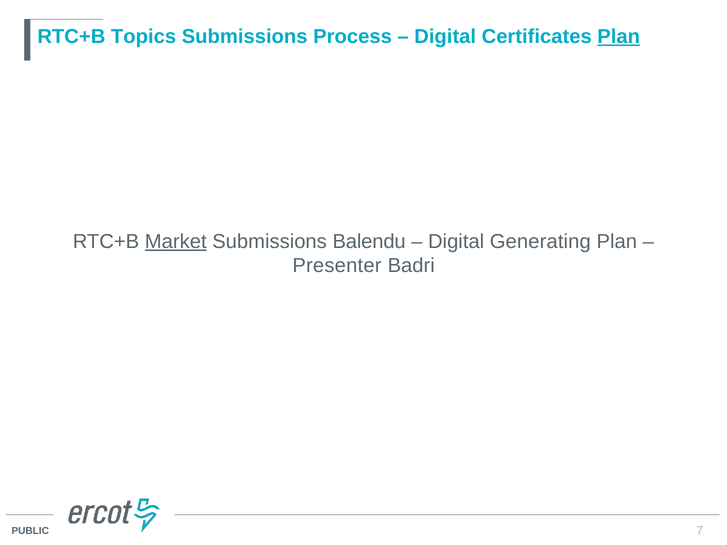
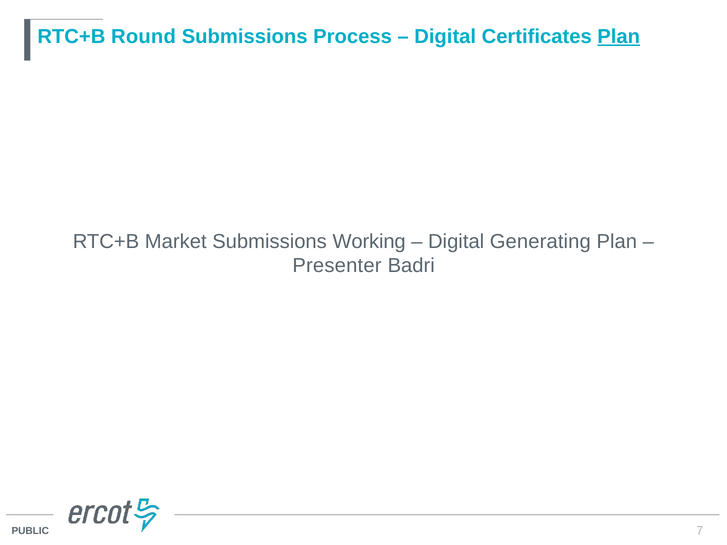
Topics: Topics -> Round
Market underline: present -> none
Balendu: Balendu -> Working
